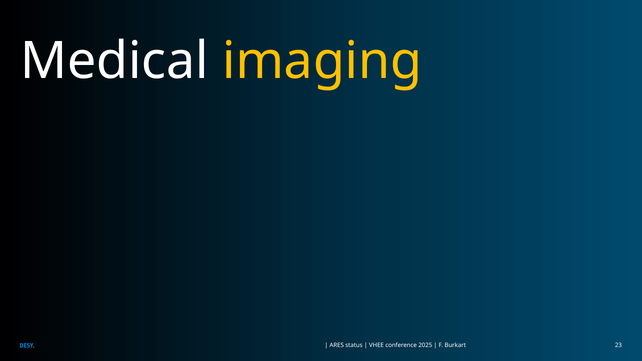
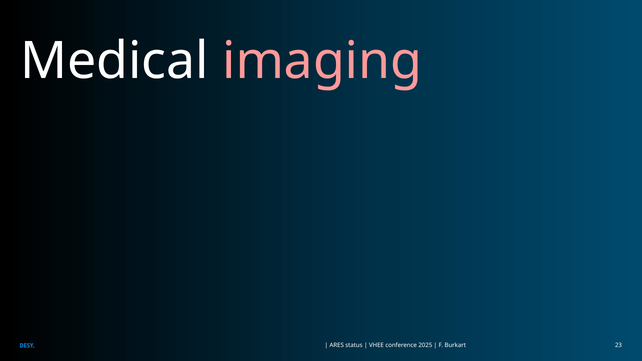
imaging colour: yellow -> pink
